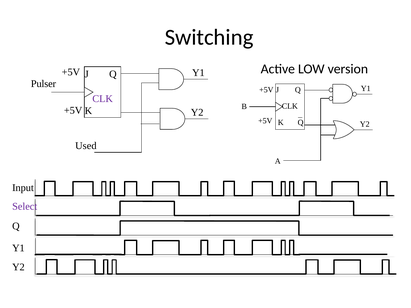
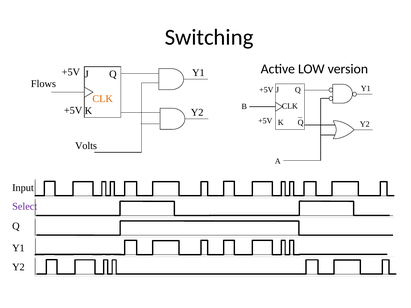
Pulser: Pulser -> Flows
CLK at (103, 99) colour: purple -> orange
Used: Used -> Volts
